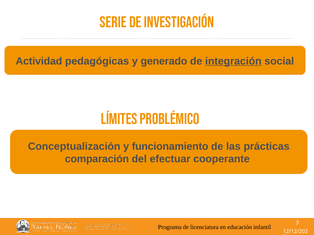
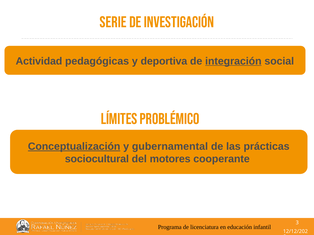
generado: generado -> deportiva
Conceptualización underline: none -> present
funcionamiento: funcionamiento -> gubernamental
comparación: comparación -> sociocultural
efectuar: efectuar -> motores
